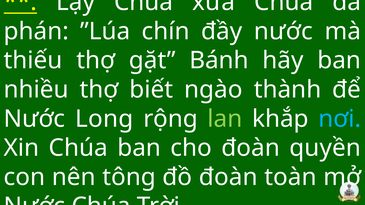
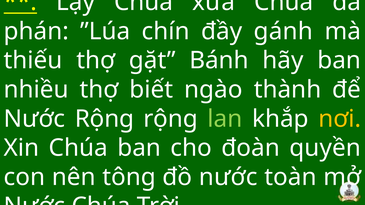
đầy nước: nước -> gánh
Nước Long: Long -> Rộng
nơi colour: light blue -> yellow
đồ đoàn: đoàn -> nước
